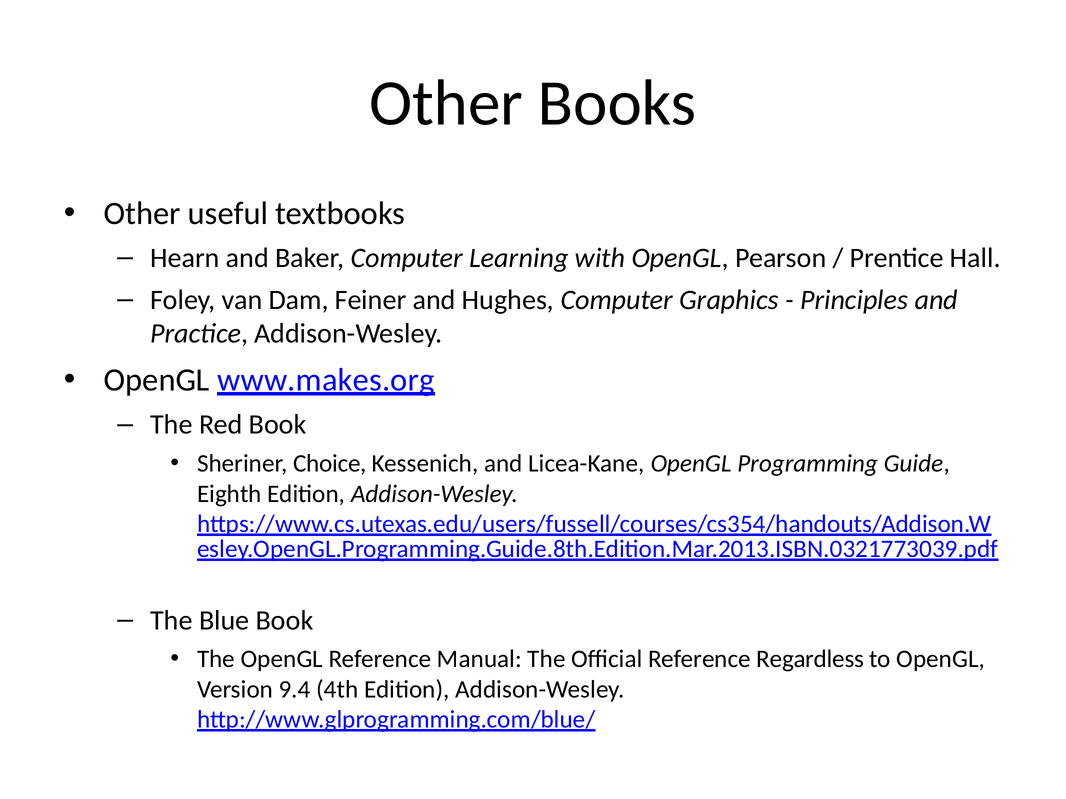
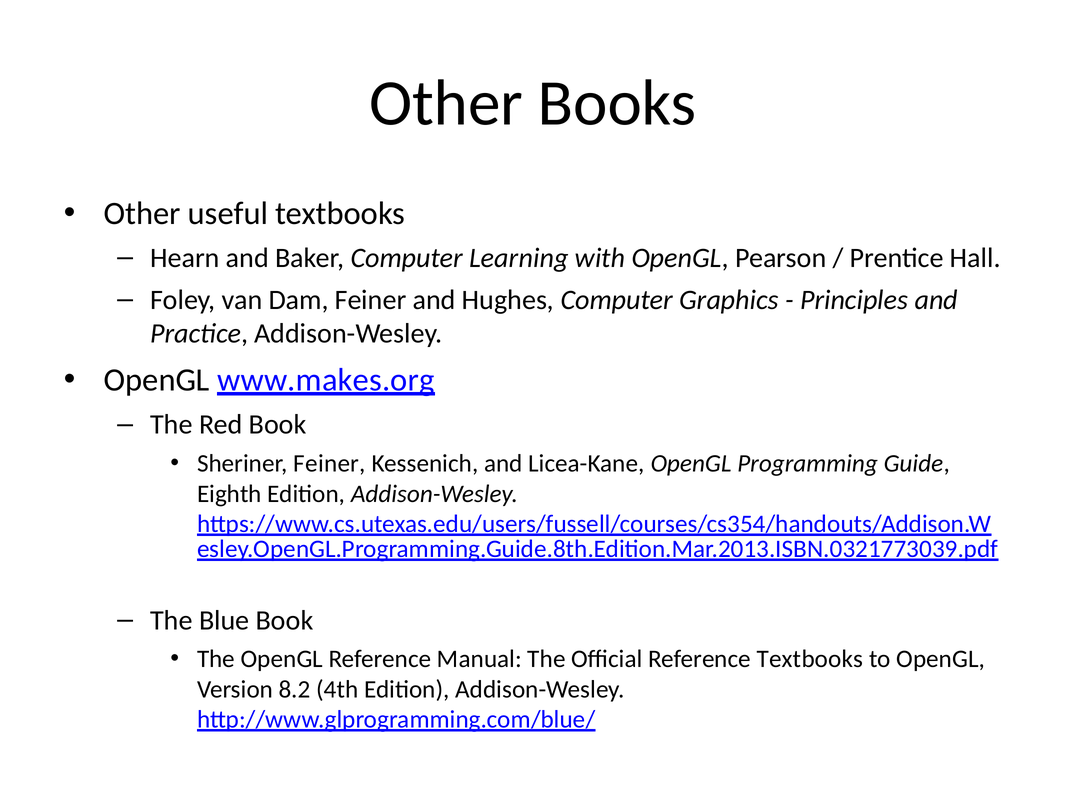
Sheriner Choice: Choice -> Feiner
Reference Regardless: Regardless -> Textbooks
9.4: 9.4 -> 8.2
